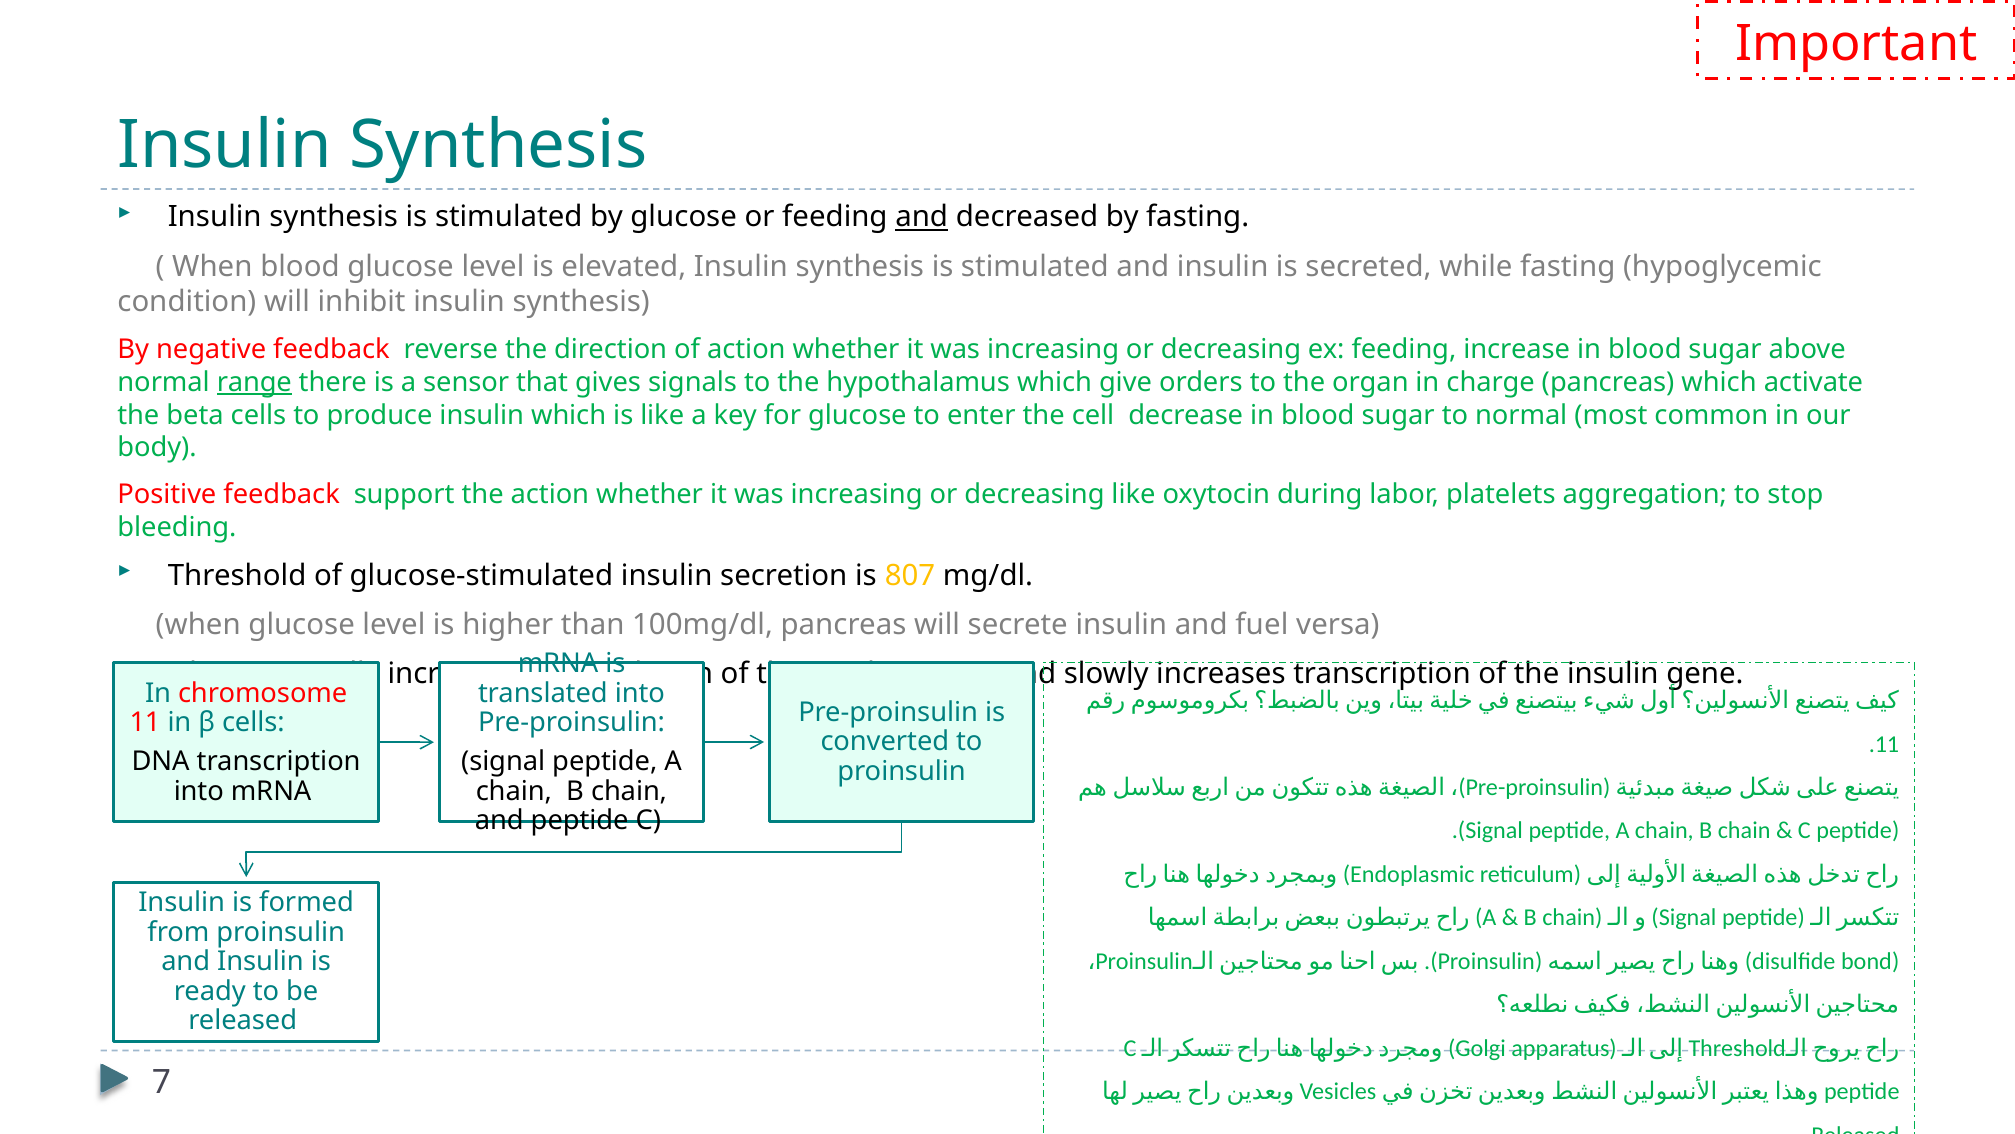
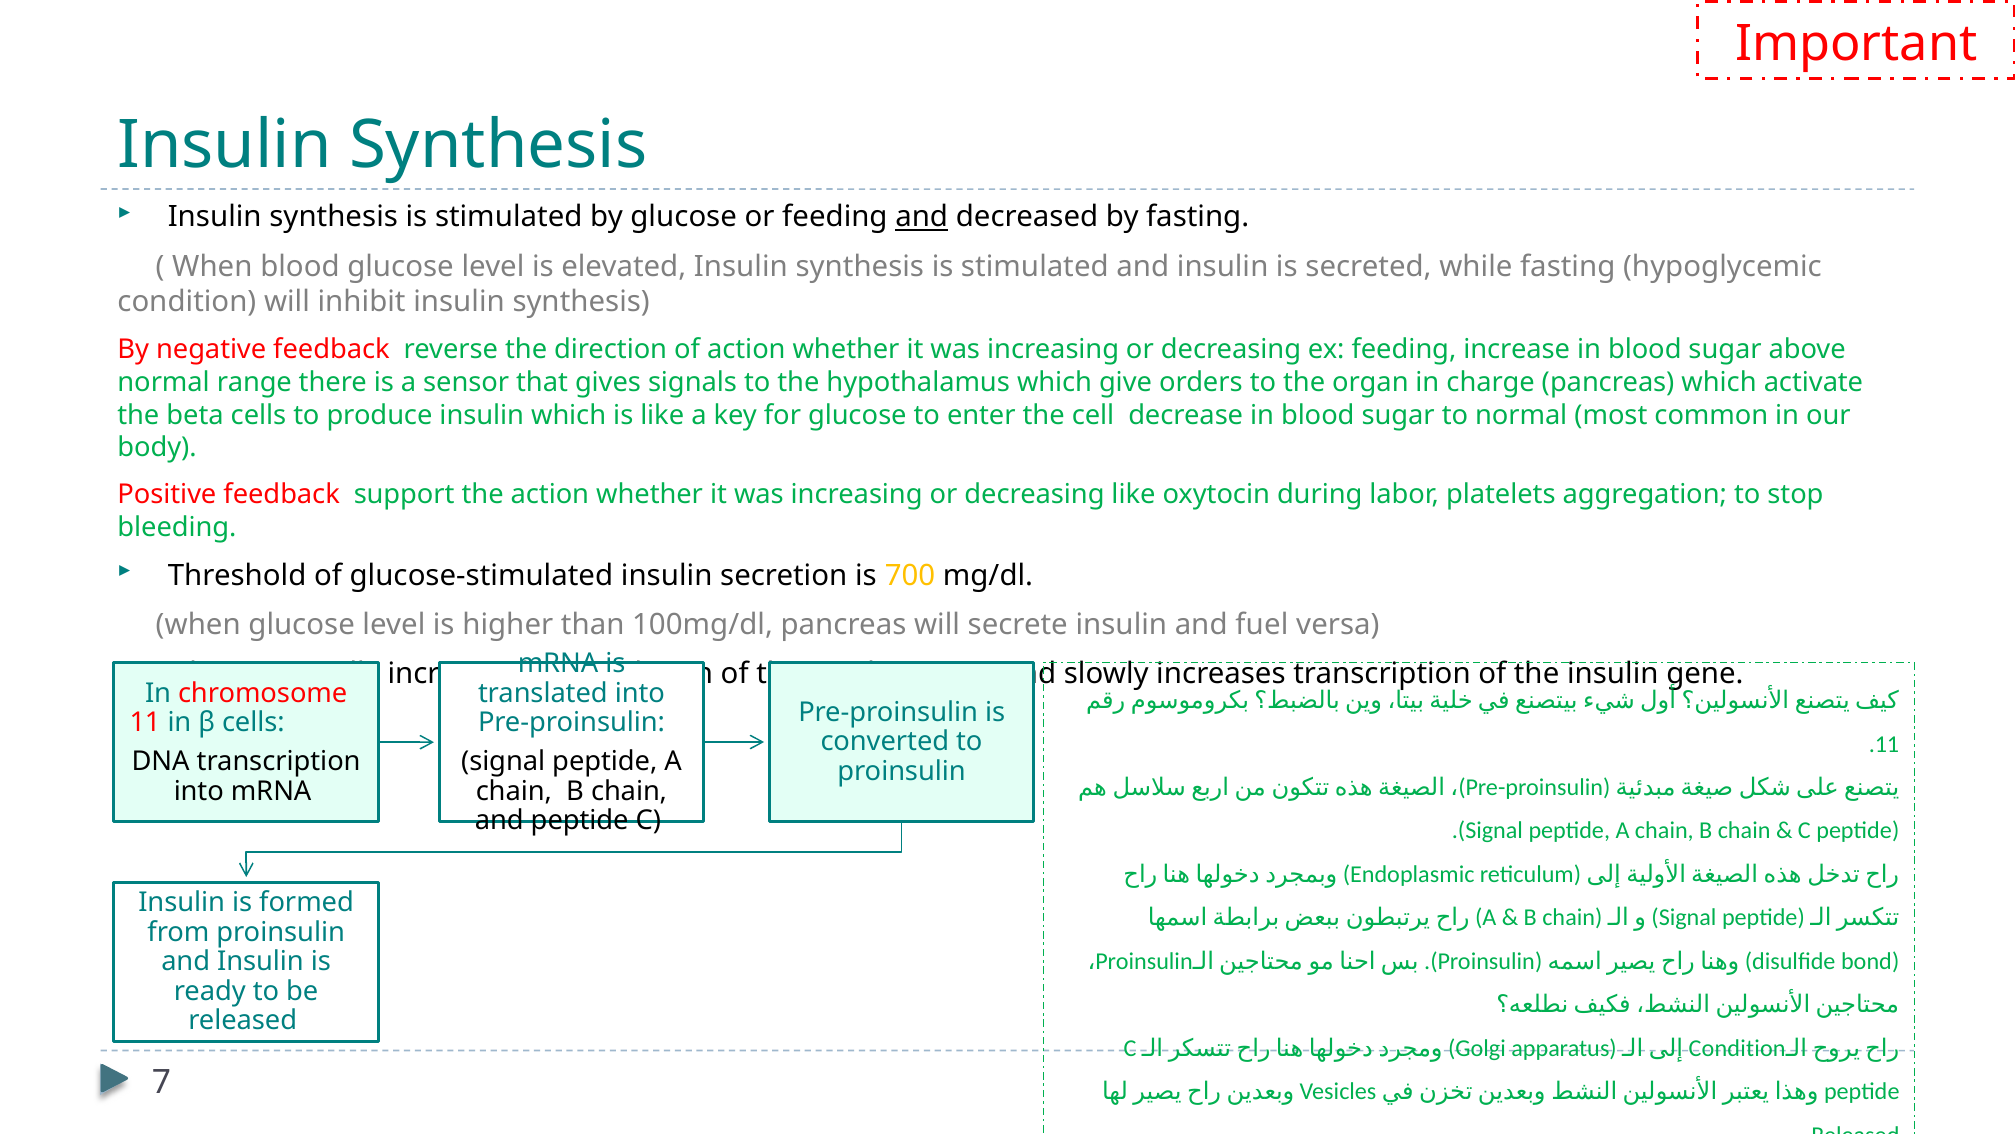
range underline: present -> none
807: 807 -> 700
Threshold at (1737, 1048): Threshold -> Condition
